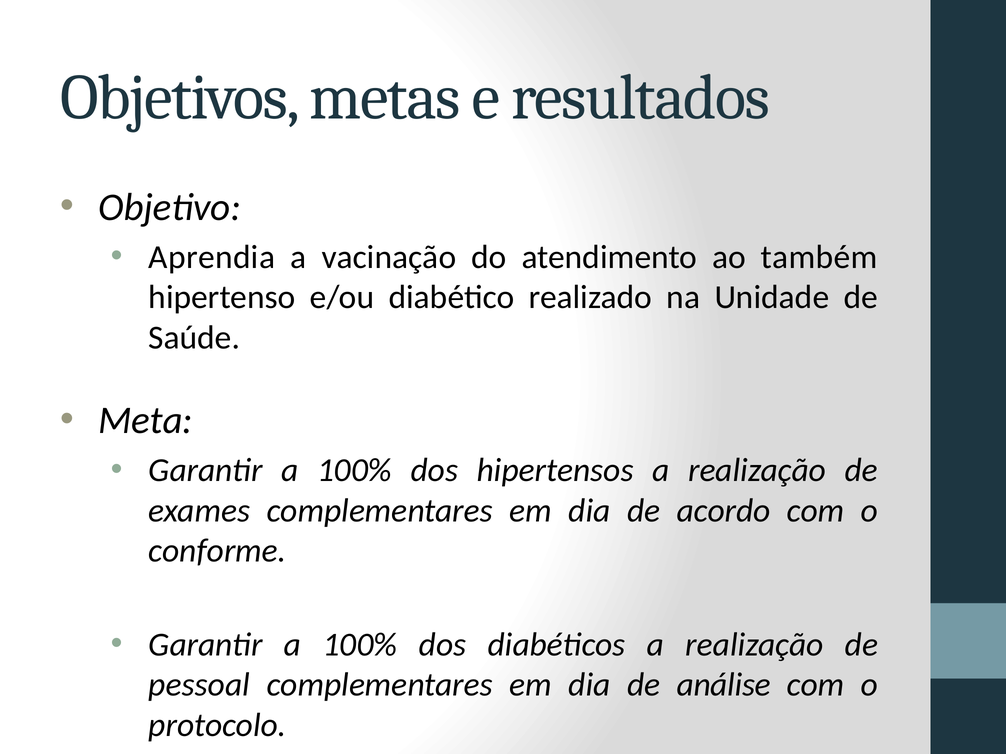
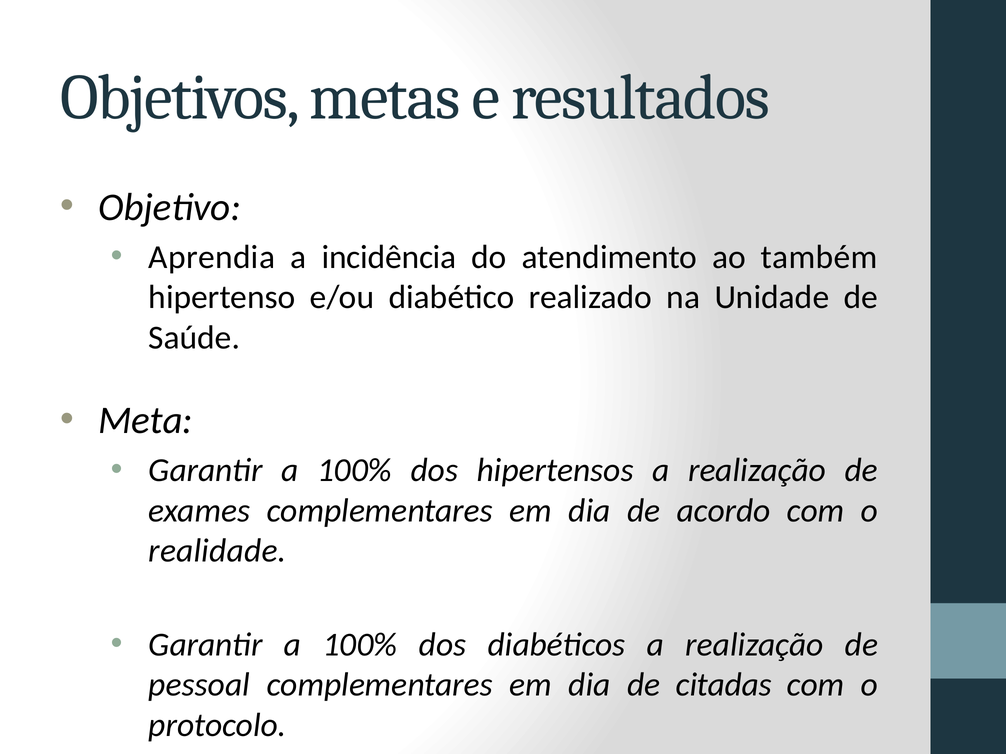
vacinação: vacinação -> incidência
conforme: conforme -> realidade
análise: análise -> citadas
